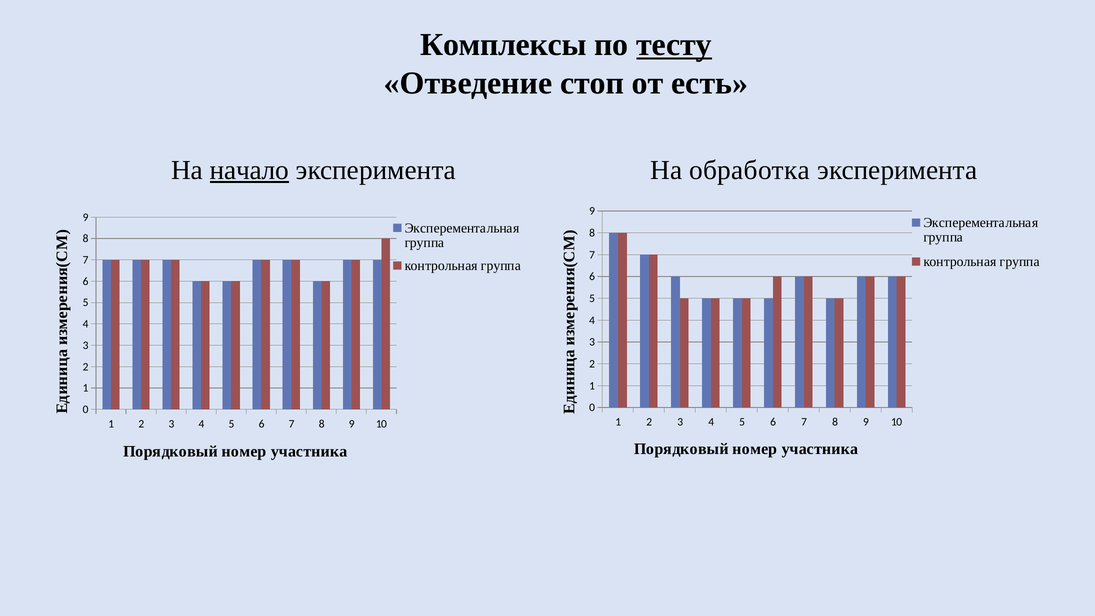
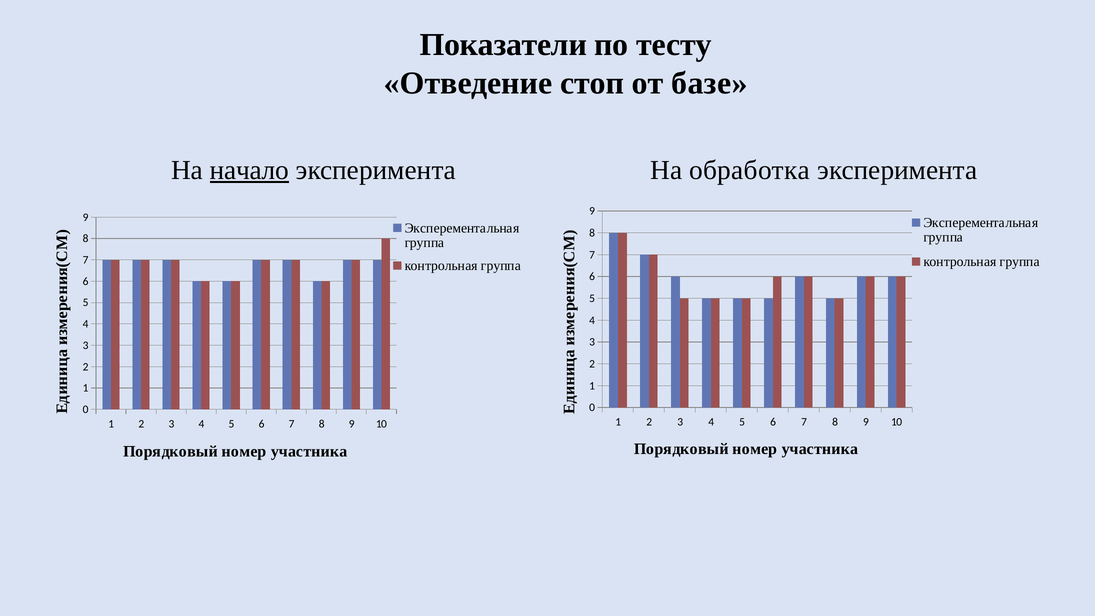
Комплексы: Комплексы -> Показатели
тесту underline: present -> none
есть: есть -> базе
